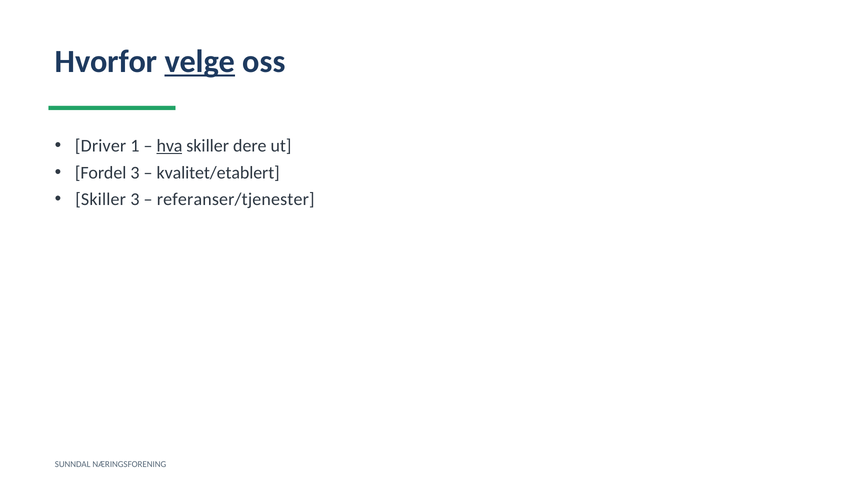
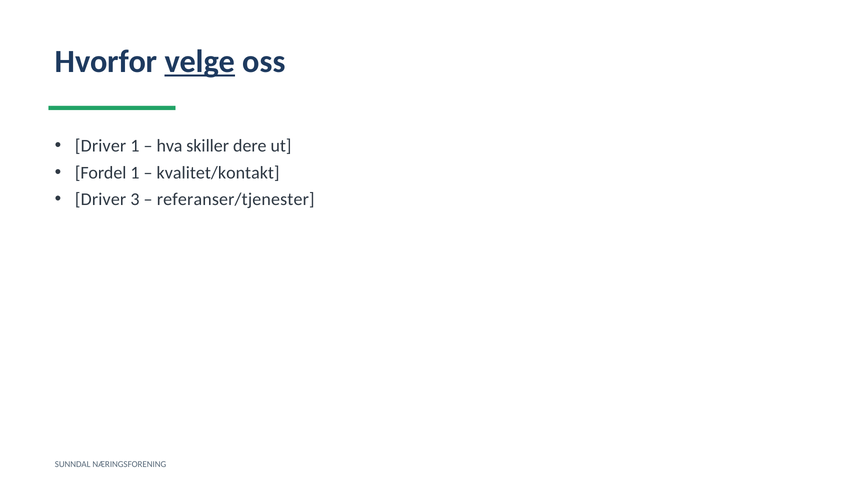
hva underline: present -> none
Fordel 3: 3 -> 1
kvalitet/etablert: kvalitet/etablert -> kvalitet/kontakt
Skiller at (101, 200): Skiller -> Driver
